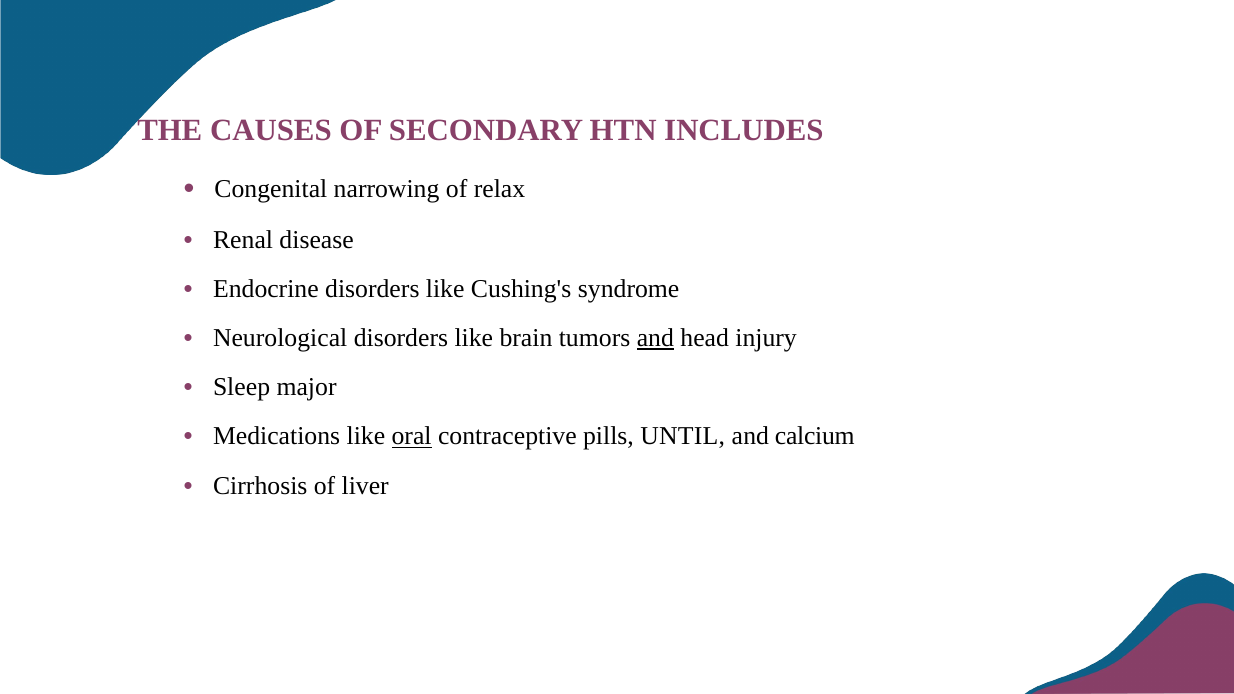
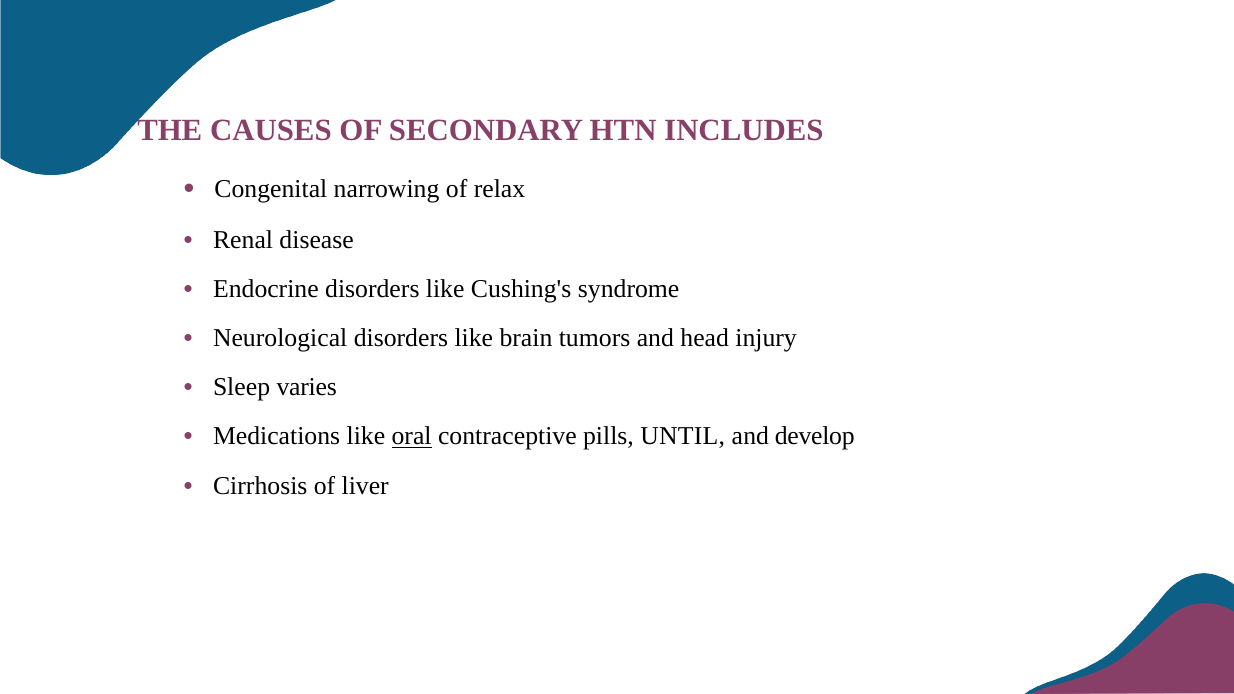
and at (655, 338) underline: present -> none
major: major -> varies
calcium: calcium -> develop
